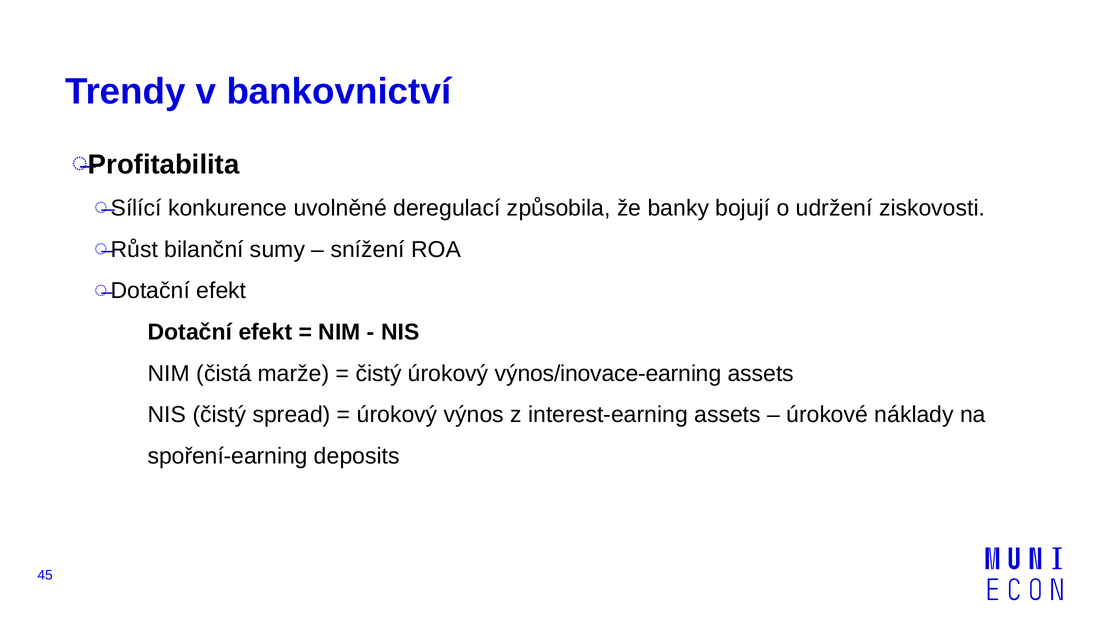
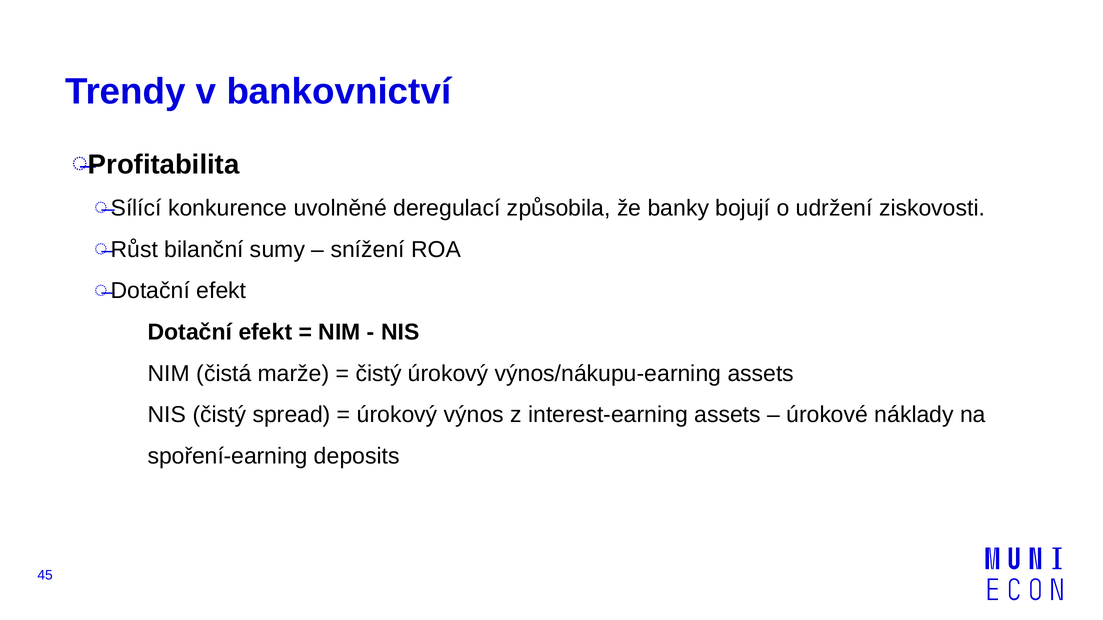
výnos/inovace-earning: výnos/inovace-earning -> výnos/nákupu-earning
